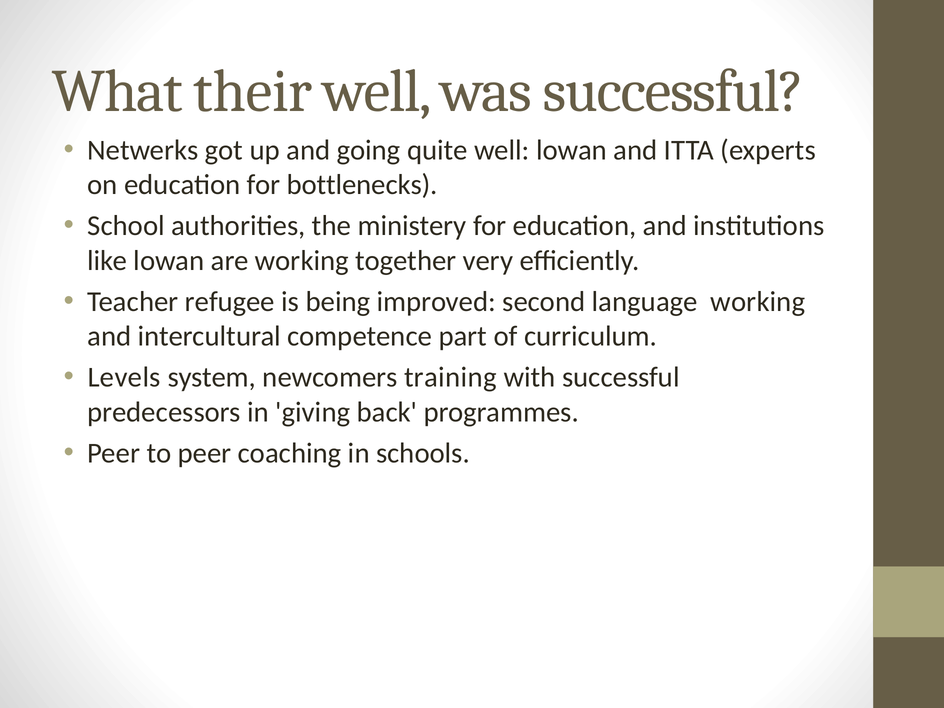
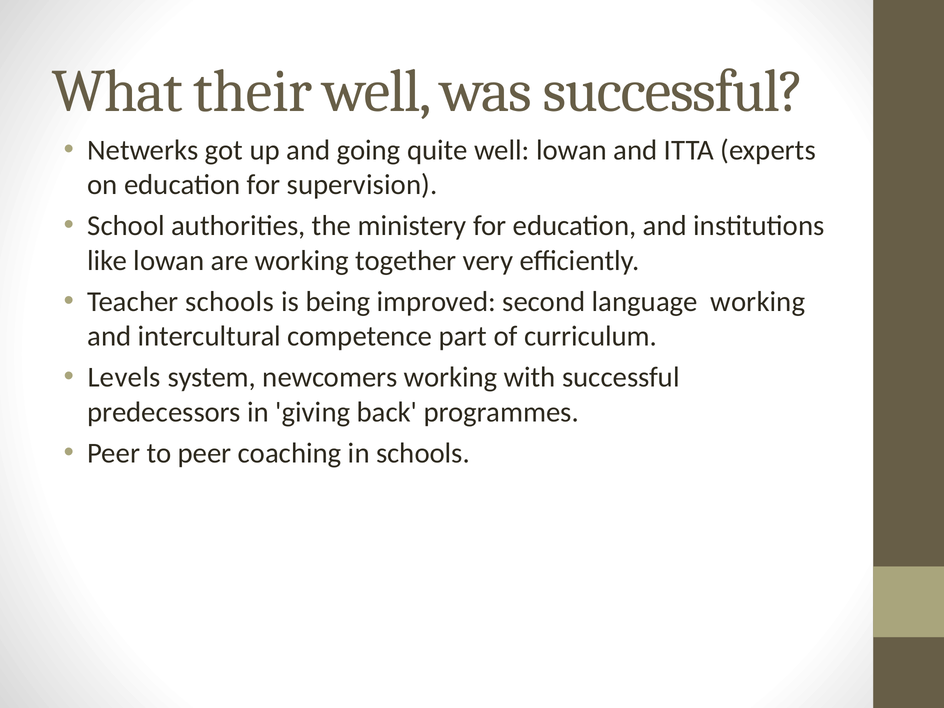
bottlenecks: bottlenecks -> supervision
Teacher refugee: refugee -> schools
newcomers training: training -> working
